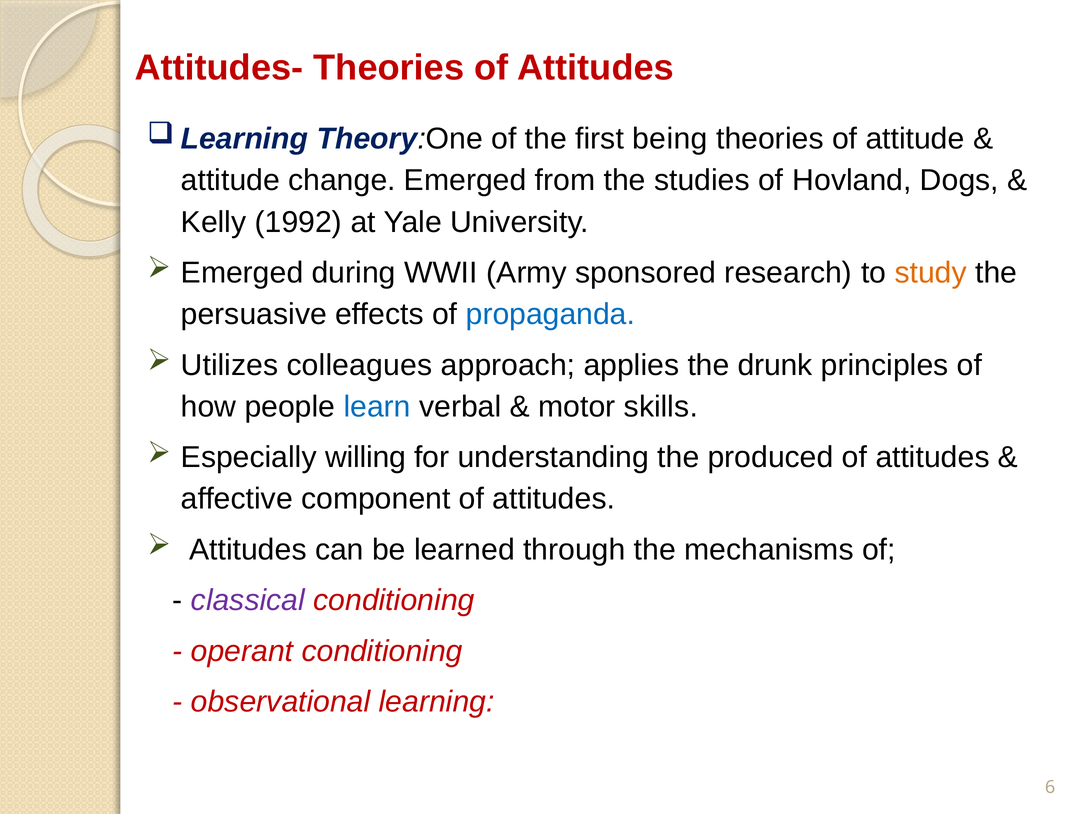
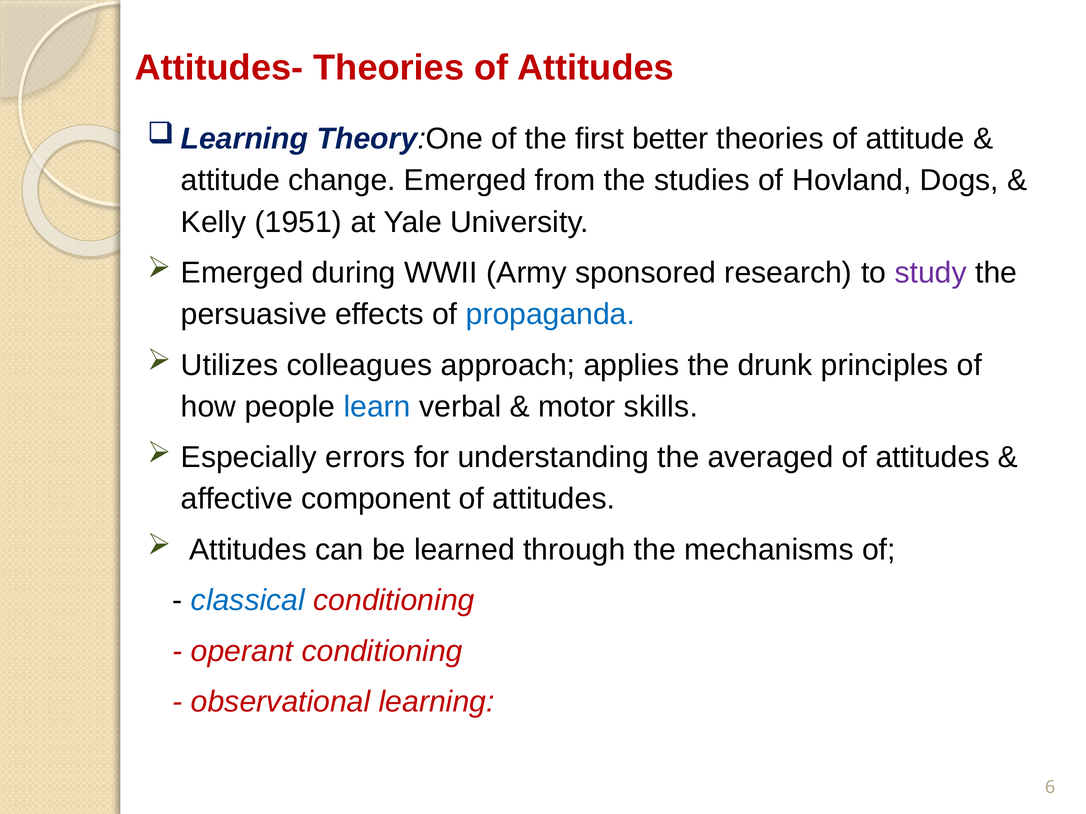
being: being -> better
1992: 1992 -> 1951
study colour: orange -> purple
willing: willing -> errors
produced: produced -> averaged
classical colour: purple -> blue
